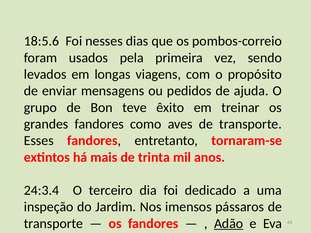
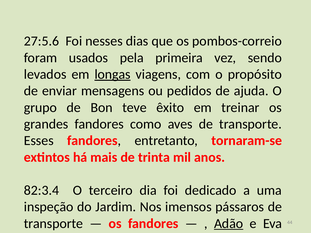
18:5.6: 18:5.6 -> 27:5.6
longas underline: none -> present
24:3.4: 24:3.4 -> 82:3.4
